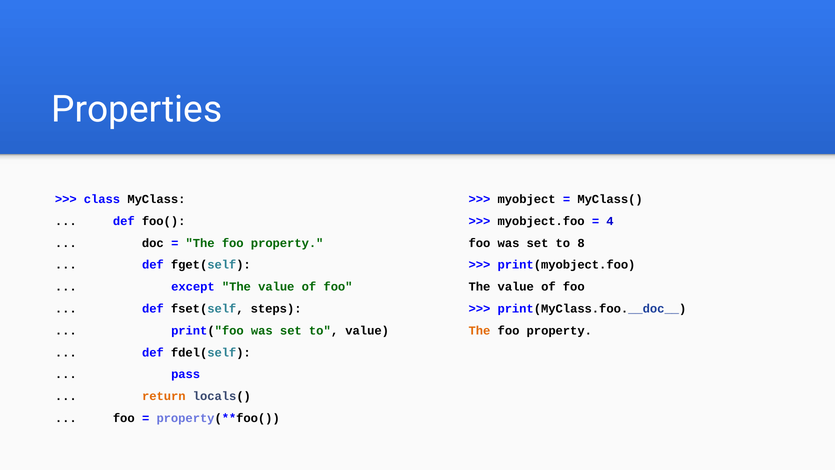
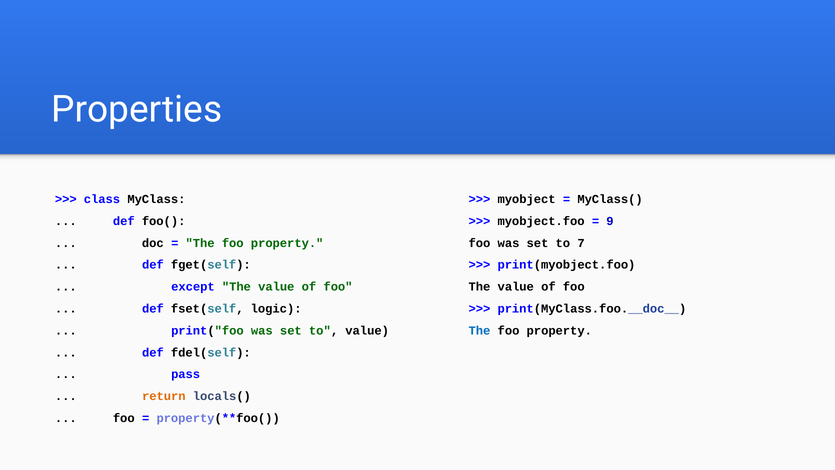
4: 4 -> 9
8: 8 -> 7
steps: steps -> logic
The at (480, 330) colour: orange -> blue
